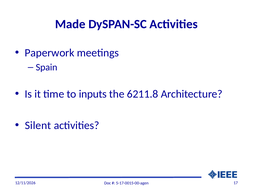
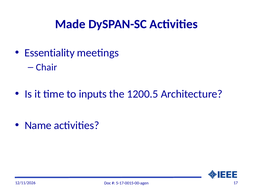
Paperwork: Paperwork -> Essentiality
Spain: Spain -> Chair
6211.8: 6211.8 -> 1200.5
Silent: Silent -> Name
